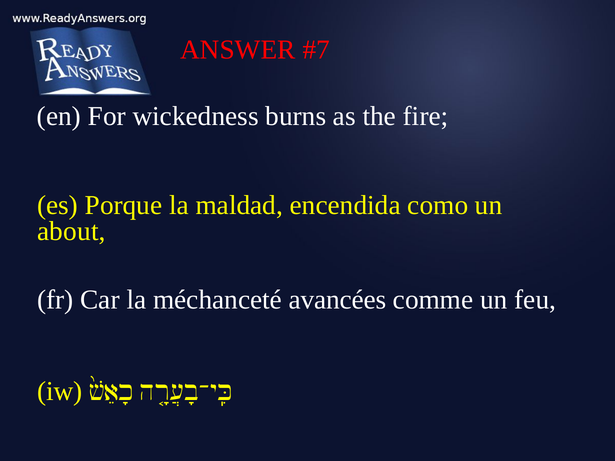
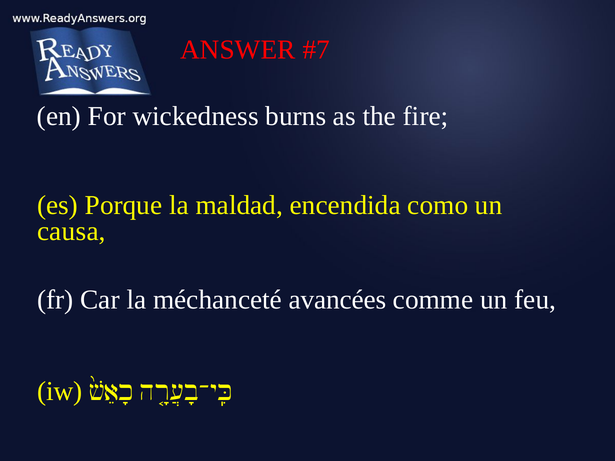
about: about -> causa
